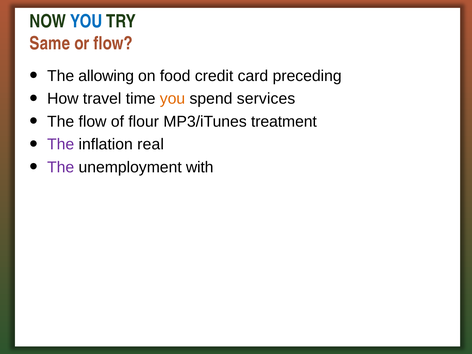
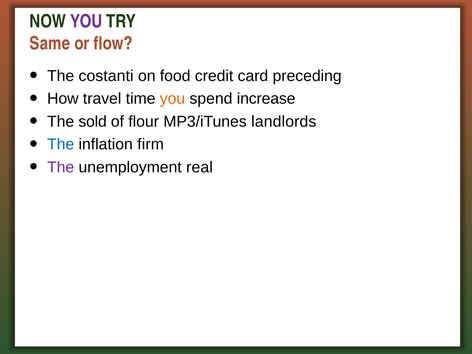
YOU at (86, 22) colour: blue -> purple
allowing: allowing -> costanti
services: services -> increase
The flow: flow -> sold
treatment: treatment -> landlords
The at (61, 144) colour: purple -> blue
real: real -> firm
with: with -> real
